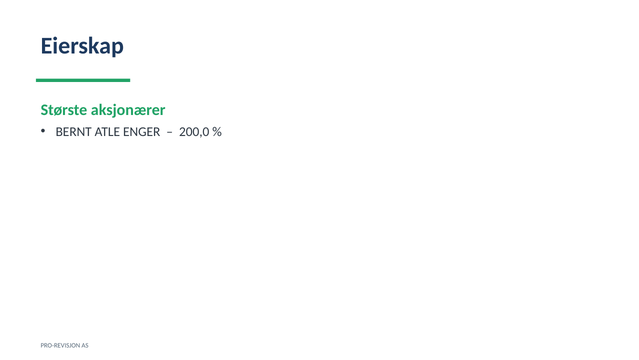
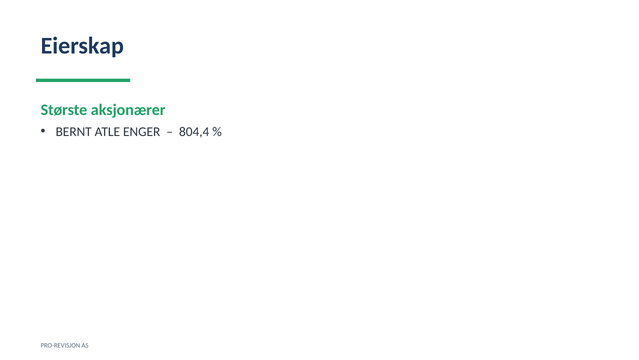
200,0: 200,0 -> 804,4
